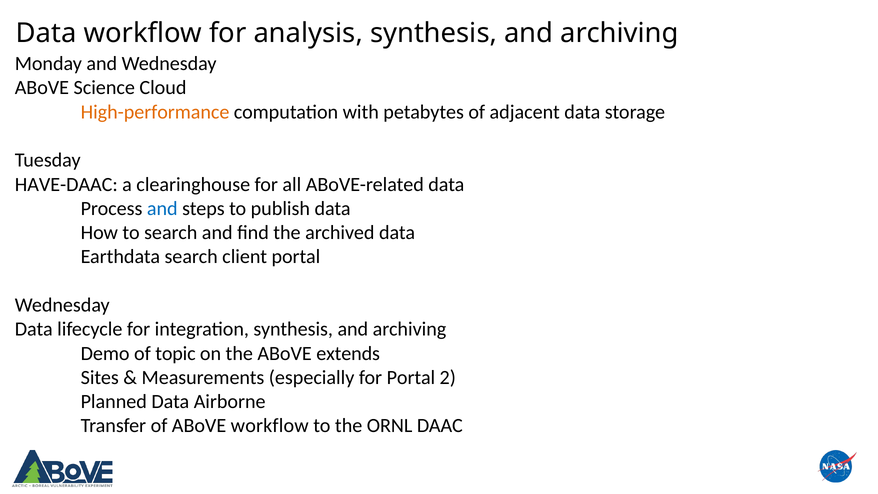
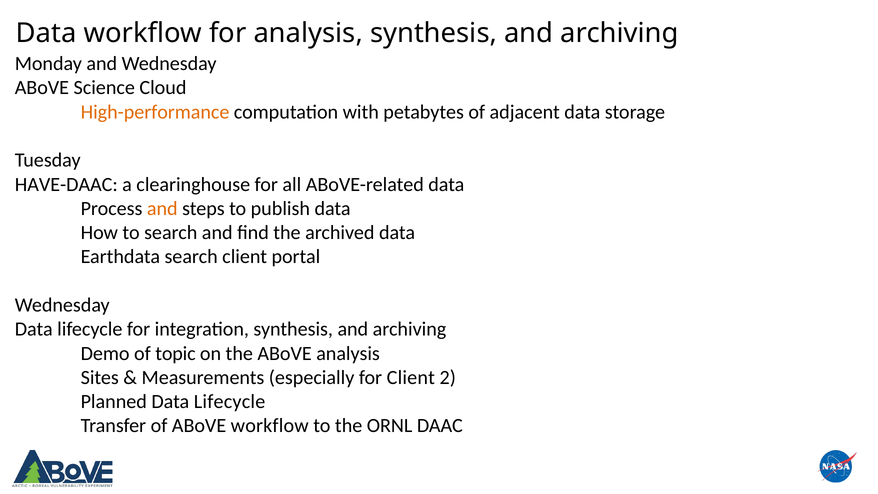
and at (162, 208) colour: blue -> orange
ABoVE extends: extends -> analysis
for Portal: Portal -> Client
Planned Data Airborne: Airborne -> Lifecycle
